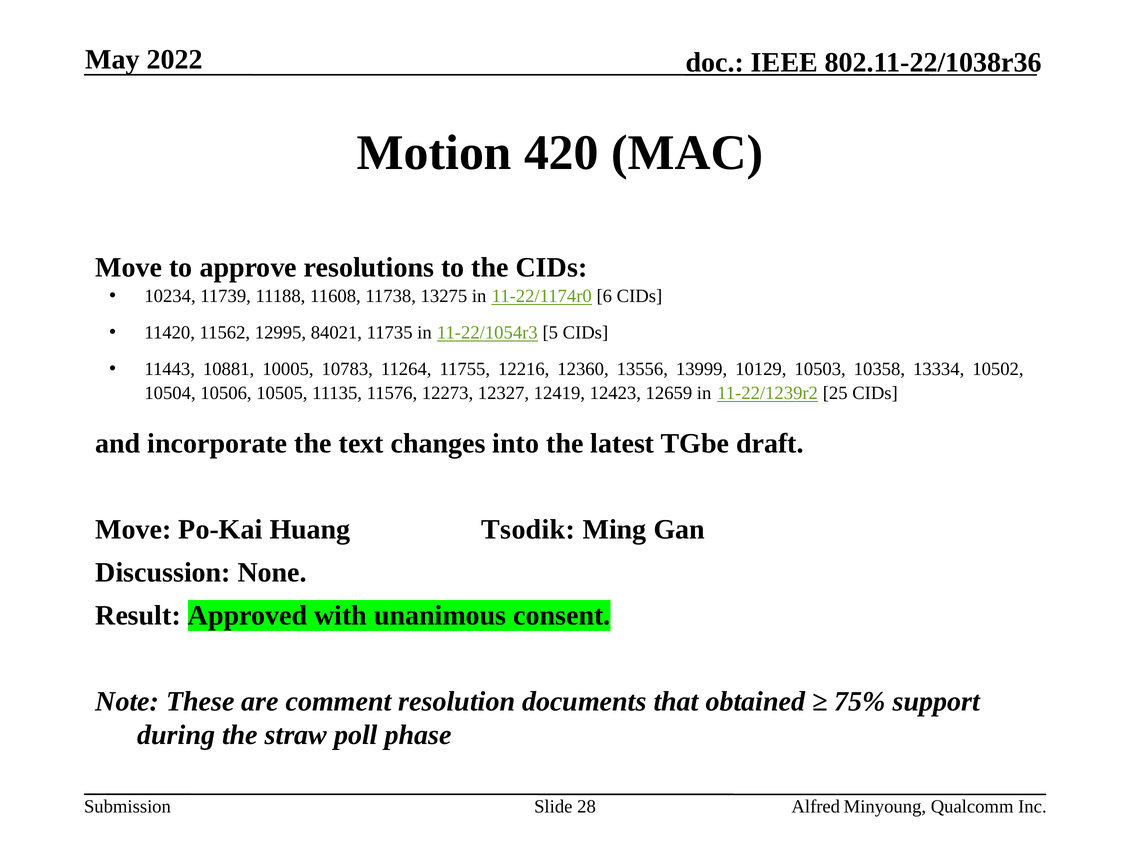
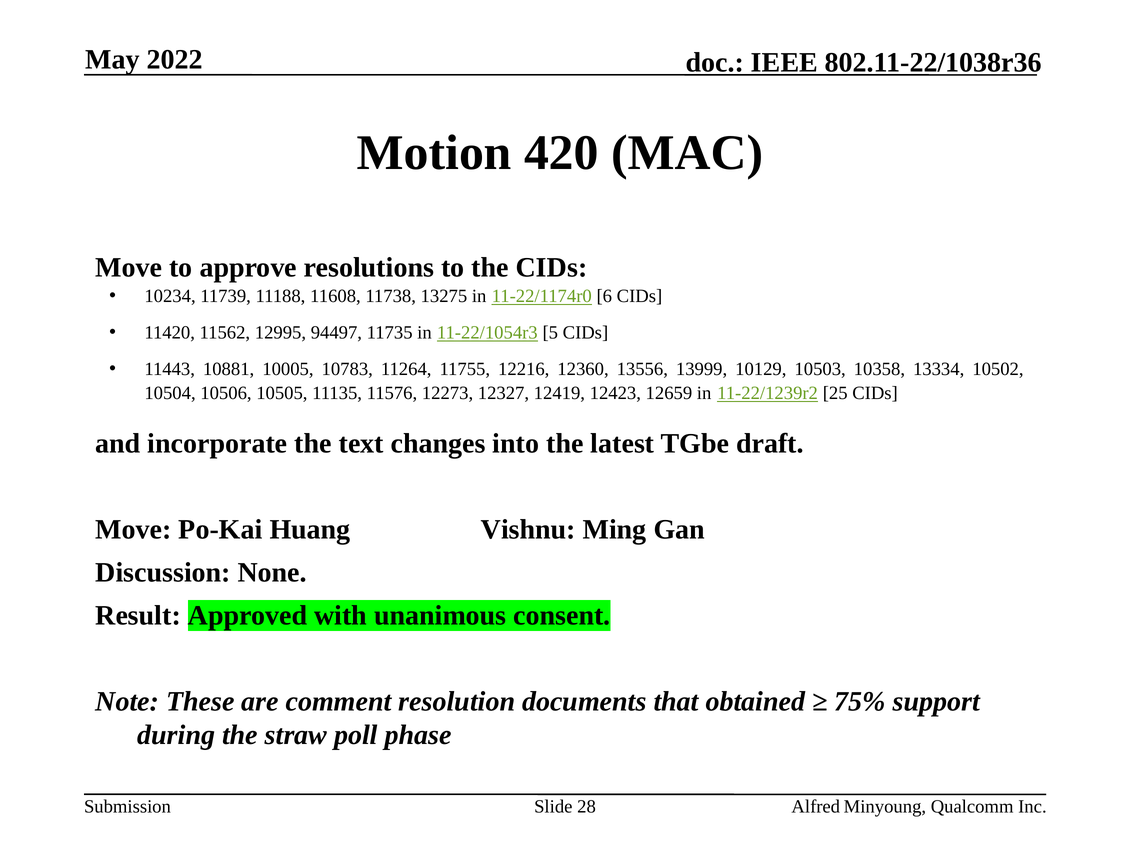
84021: 84021 -> 94497
Tsodik: Tsodik -> Vishnu
